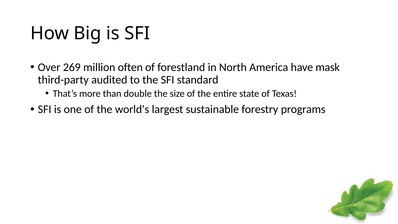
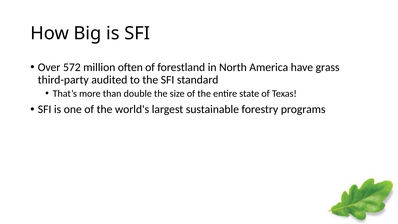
269: 269 -> 572
mask: mask -> grass
